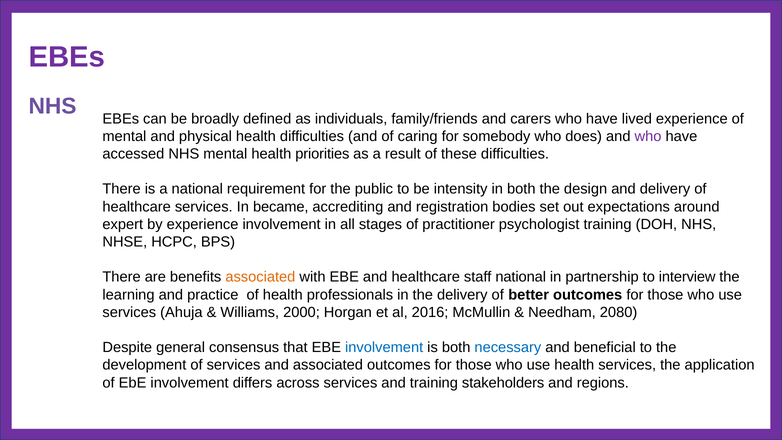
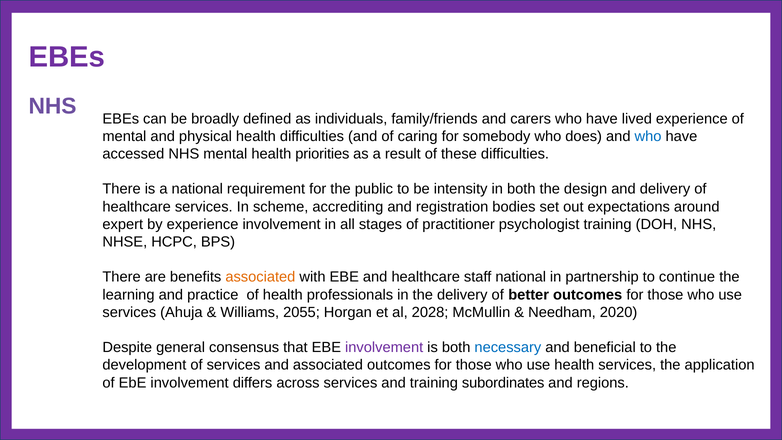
who at (648, 136) colour: purple -> blue
became: became -> scheme
interview: interview -> continue
2000: 2000 -> 2055
2016: 2016 -> 2028
2080: 2080 -> 2020
involvement at (384, 347) colour: blue -> purple
stakeholders: stakeholders -> subordinates
